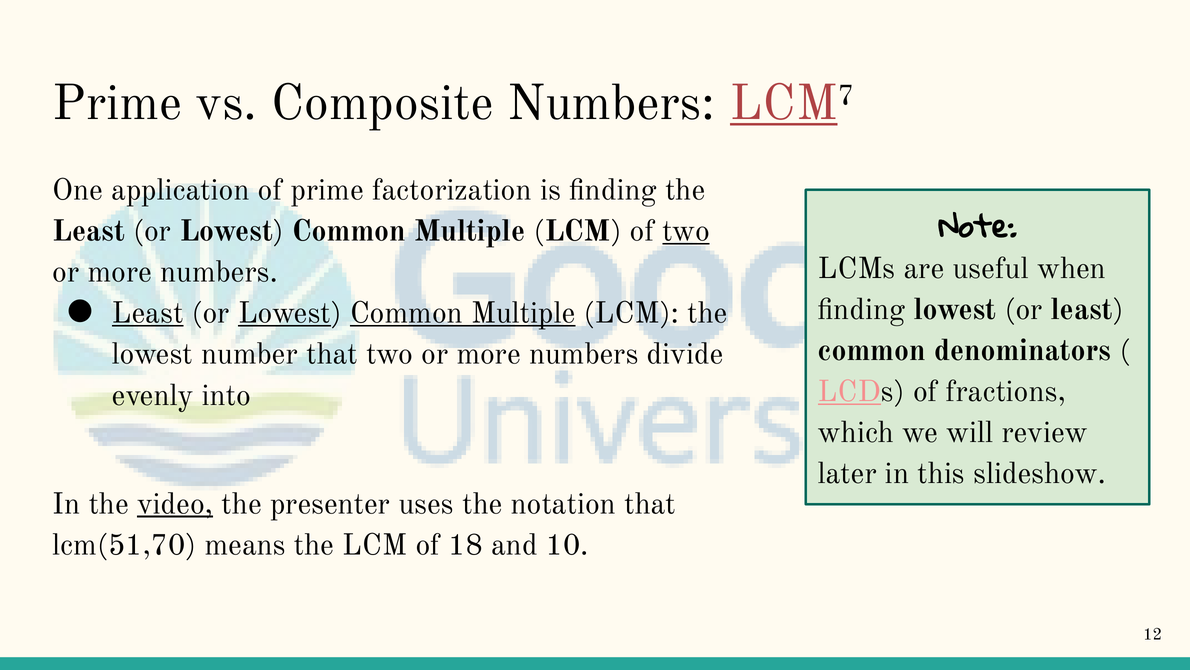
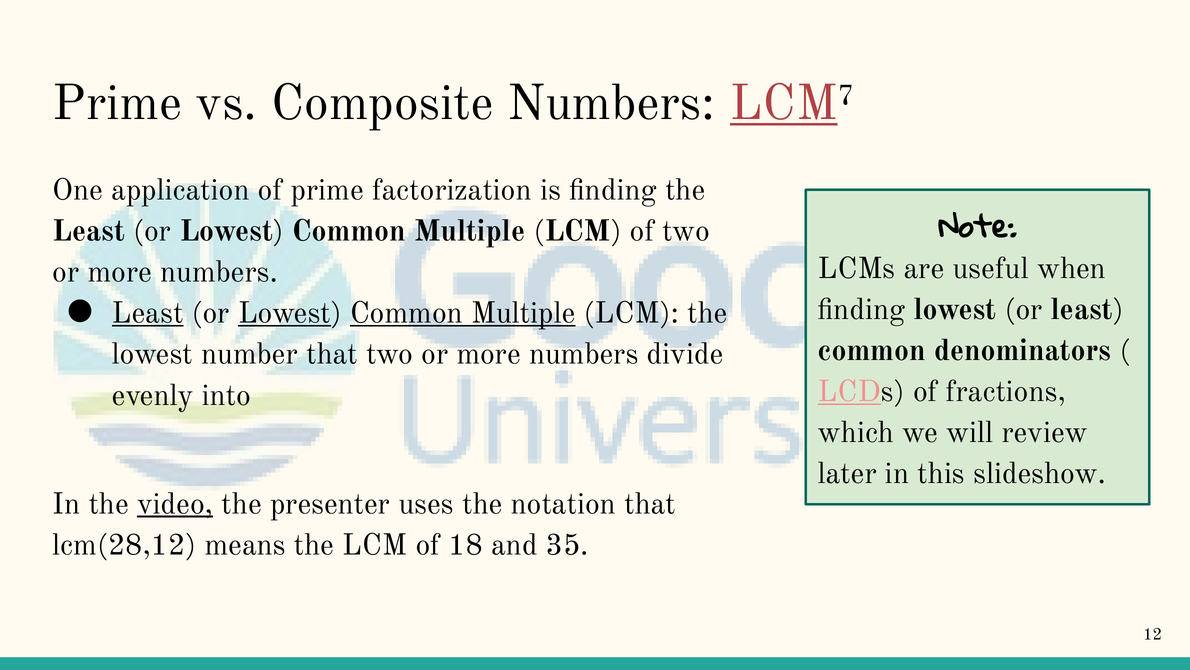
two at (686, 231) underline: present -> none
lcm(51,70: lcm(51,70 -> lcm(28,12
10: 10 -> 35
